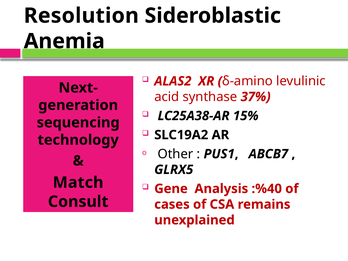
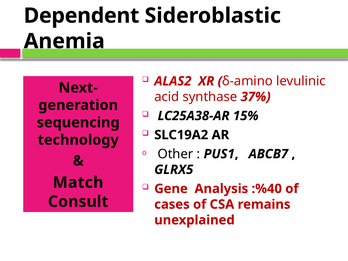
Resolution: Resolution -> Dependent
